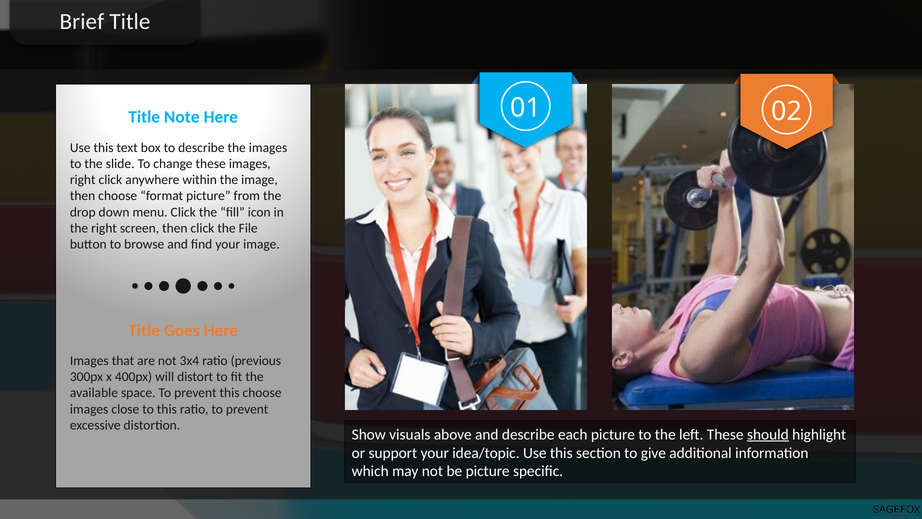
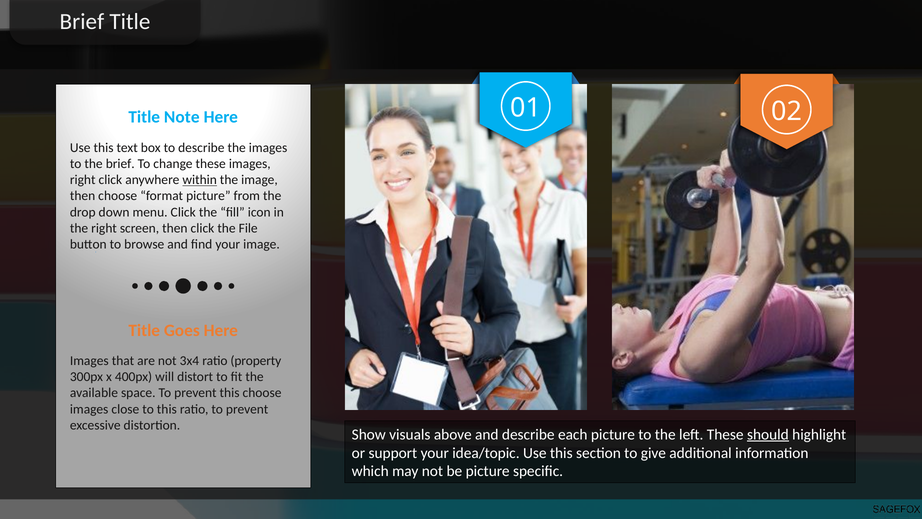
the slide: slide -> brief
within underline: none -> present
previous: previous -> property
